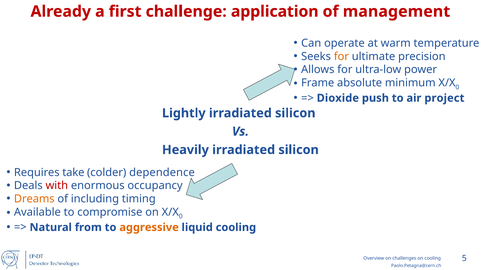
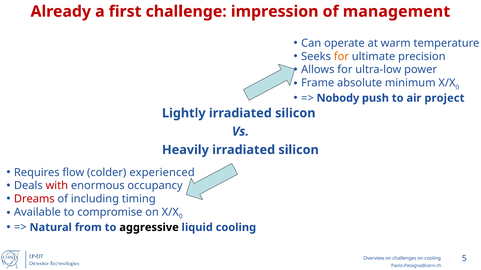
application: application -> impression
Dioxide: Dioxide -> Nobody
take: take -> flow
dependence: dependence -> experienced
Dreams colour: orange -> red
aggressive colour: orange -> black
